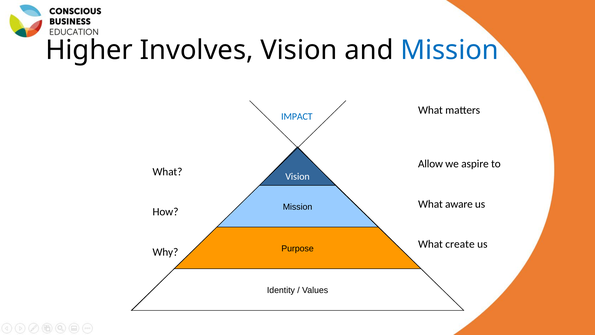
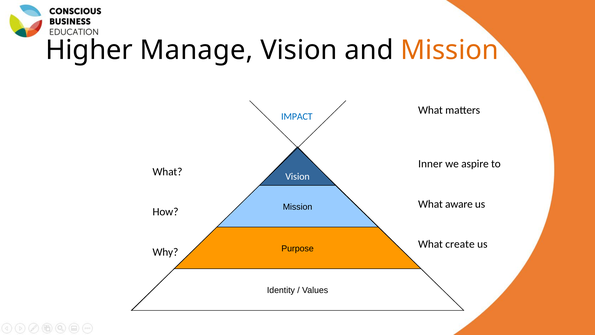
Involves: Involves -> Manage
Mission at (450, 50) colour: blue -> orange
Allow: Allow -> Inner
